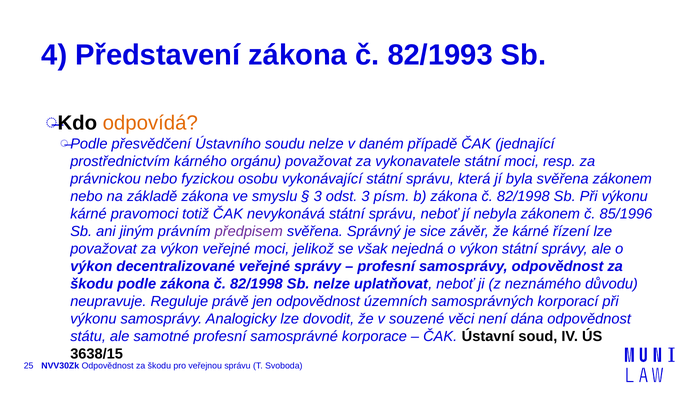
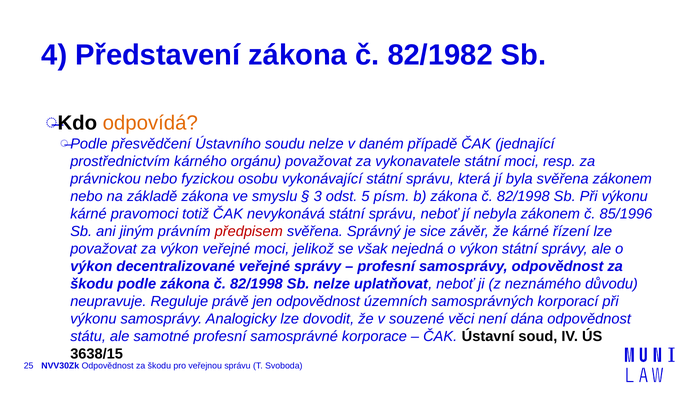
82/1993: 82/1993 -> 82/1982
odst 3: 3 -> 5
předpisem colour: purple -> red
